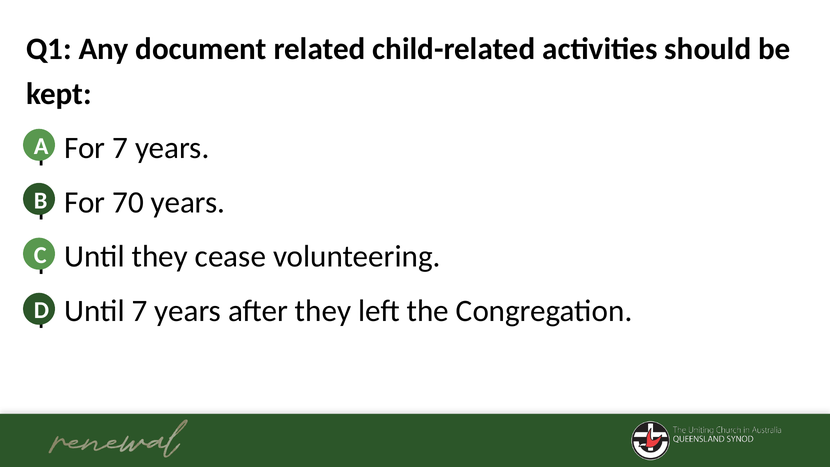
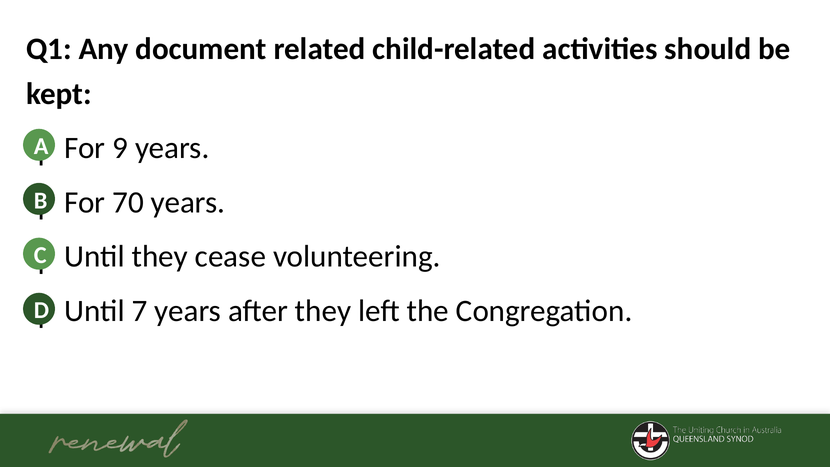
For 7: 7 -> 9
